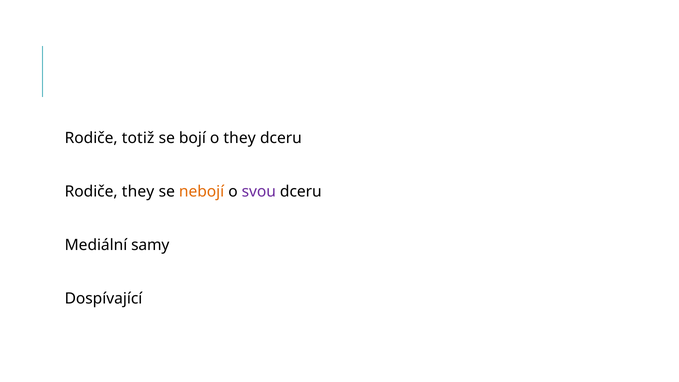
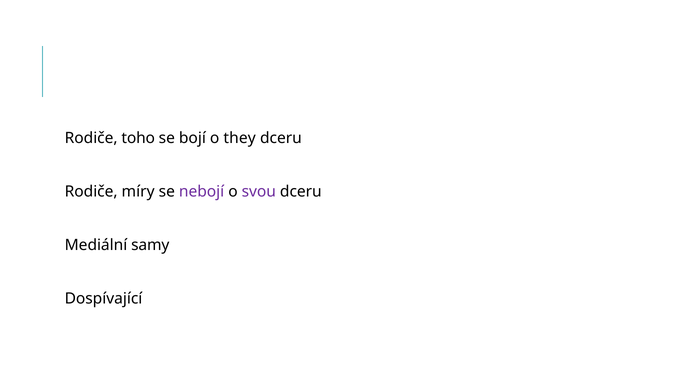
totiž: totiž -> toho
Rodiče they: they -> míry
nebojí colour: orange -> purple
